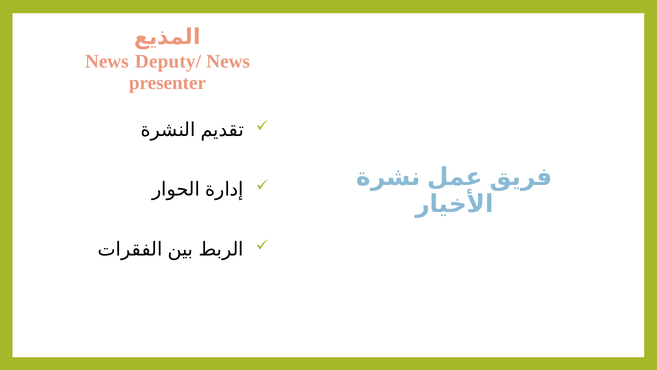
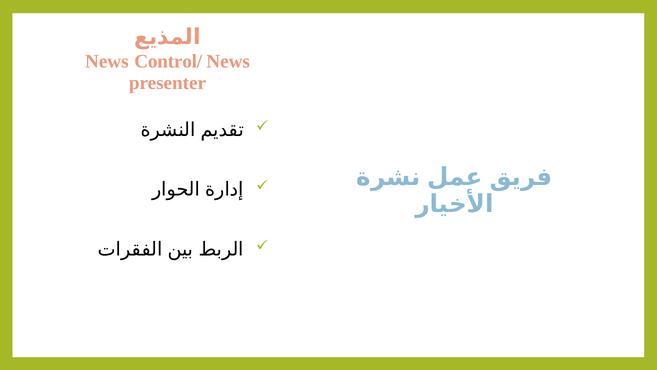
Deputy/: Deputy/ -> Control/
